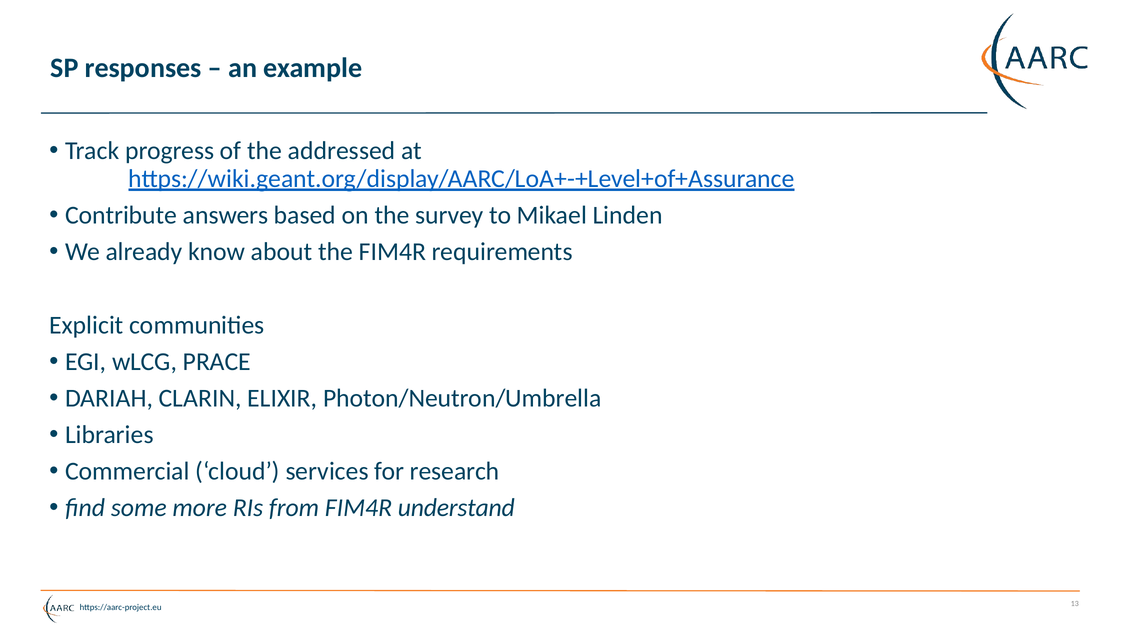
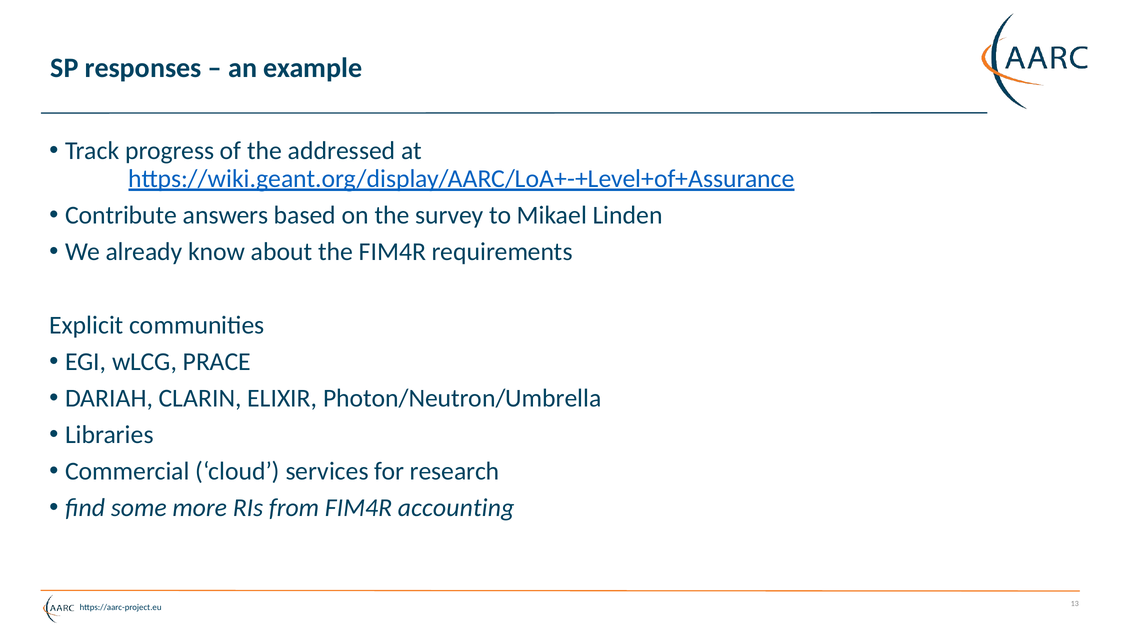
understand: understand -> accounting
